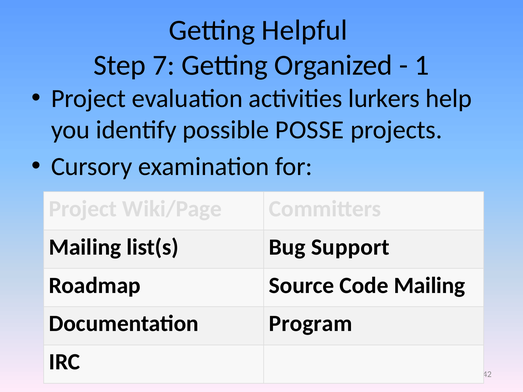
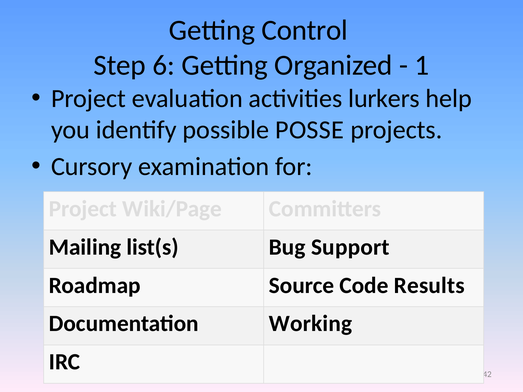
Helpful: Helpful -> Control
7: 7 -> 6
Code Mailing: Mailing -> Results
Program: Program -> Working
